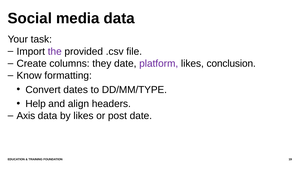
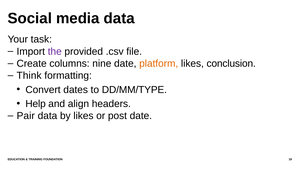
they: they -> nine
platform colour: purple -> orange
Know: Know -> Think
Axis: Axis -> Pair
